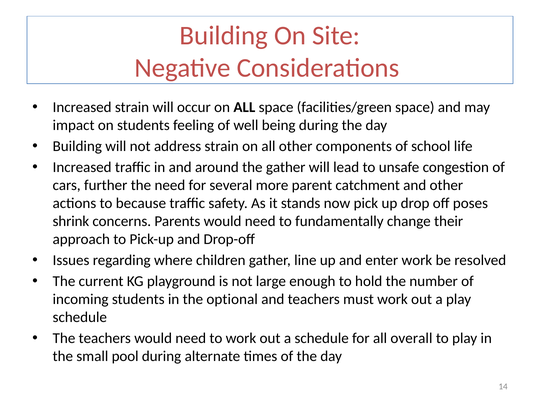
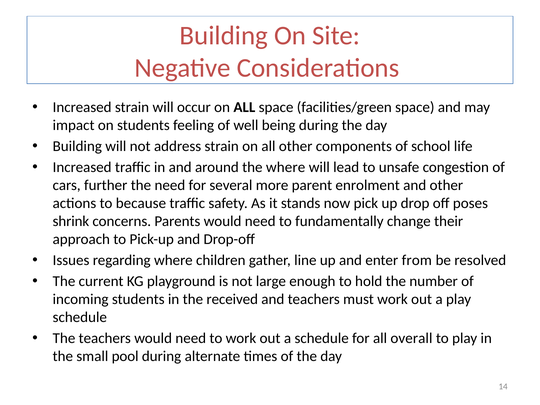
the gather: gather -> where
catchment: catchment -> enrolment
enter work: work -> from
optional: optional -> received
